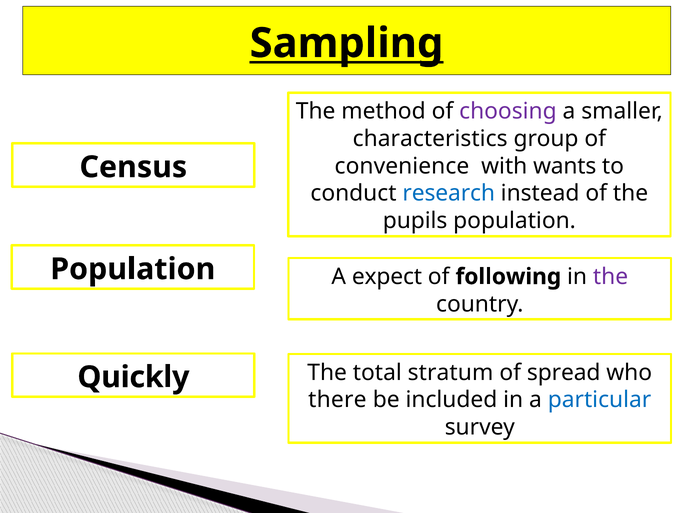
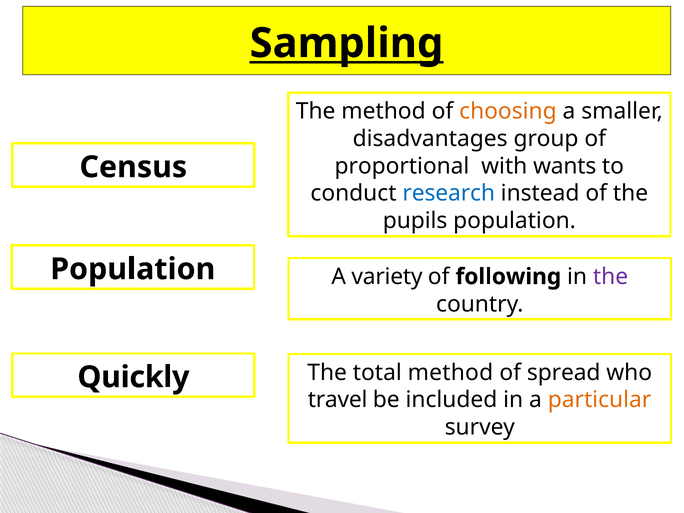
choosing colour: purple -> orange
characteristics: characteristics -> disadvantages
convenience: convenience -> proportional
expect: expect -> variety
total stratum: stratum -> method
there: there -> travel
particular colour: blue -> orange
